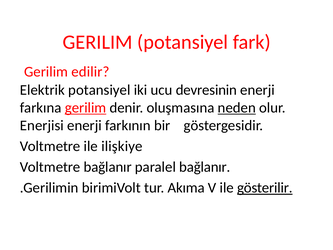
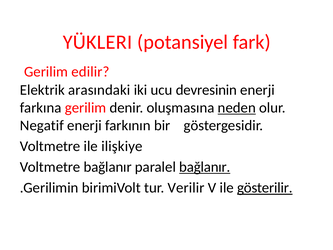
GERILIM at (98, 42): GERILIM -> YÜKLERI
Elektrik potansiyel: potansiyel -> arasındaki
gerilim at (86, 108) underline: present -> none
Enerjisi: Enerjisi -> Negatif
bağlanır at (205, 167) underline: none -> present
Akıma: Akıma -> Verilir
